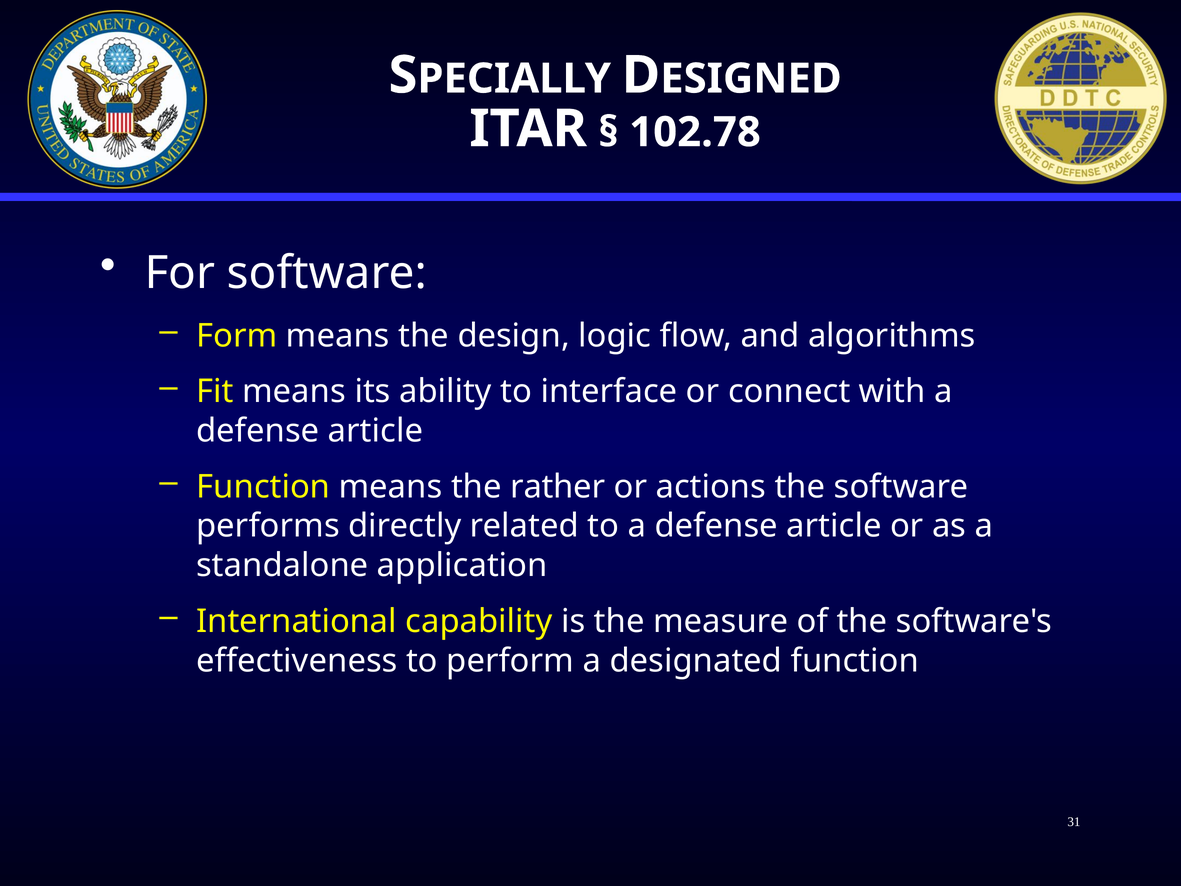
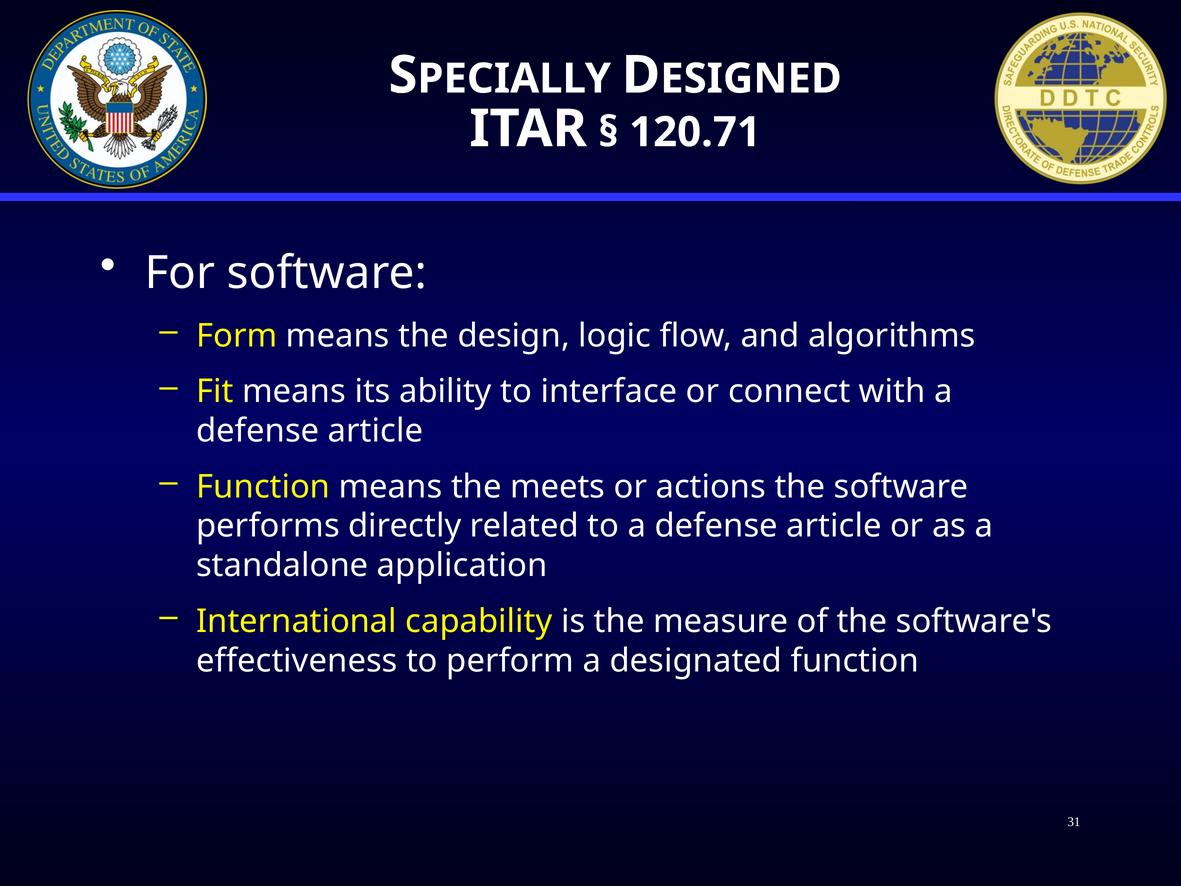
102.78: 102.78 -> 120.71
rather: rather -> meets
